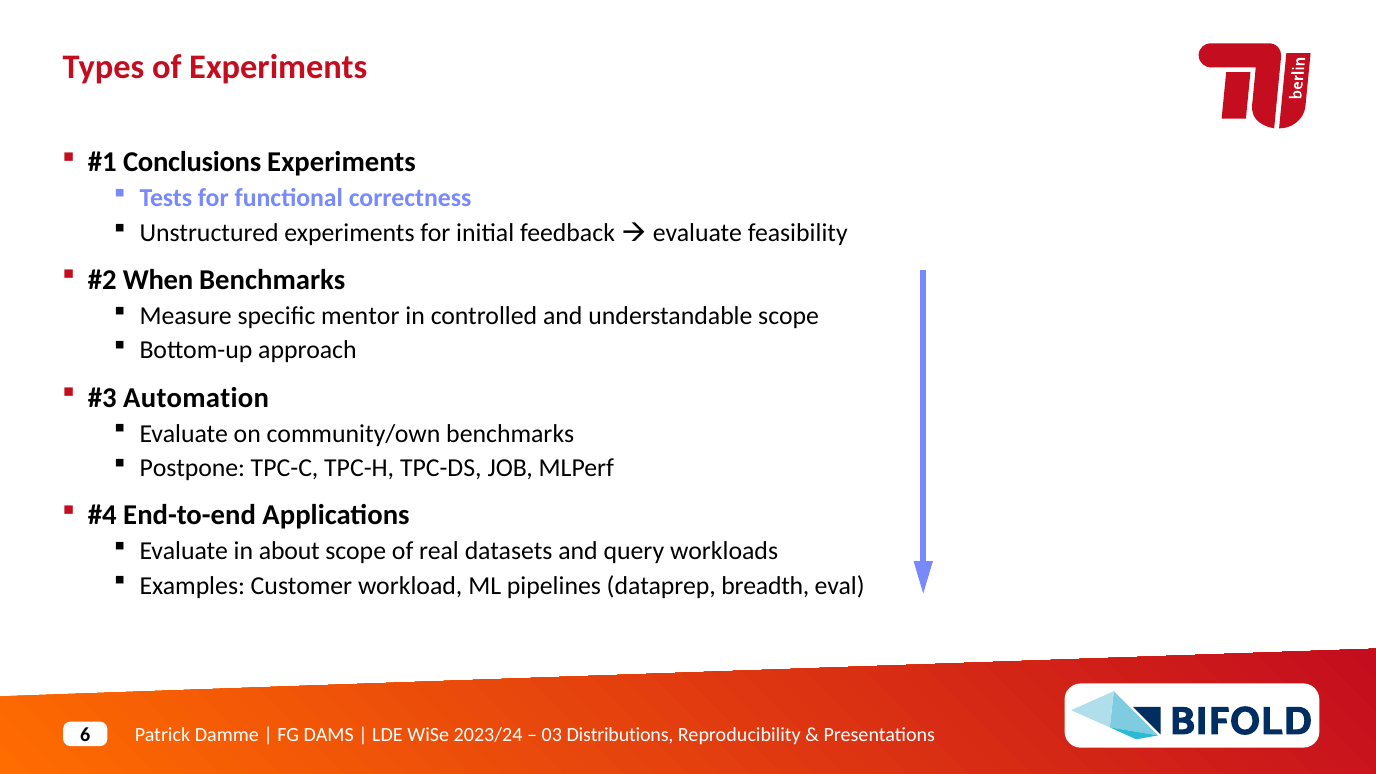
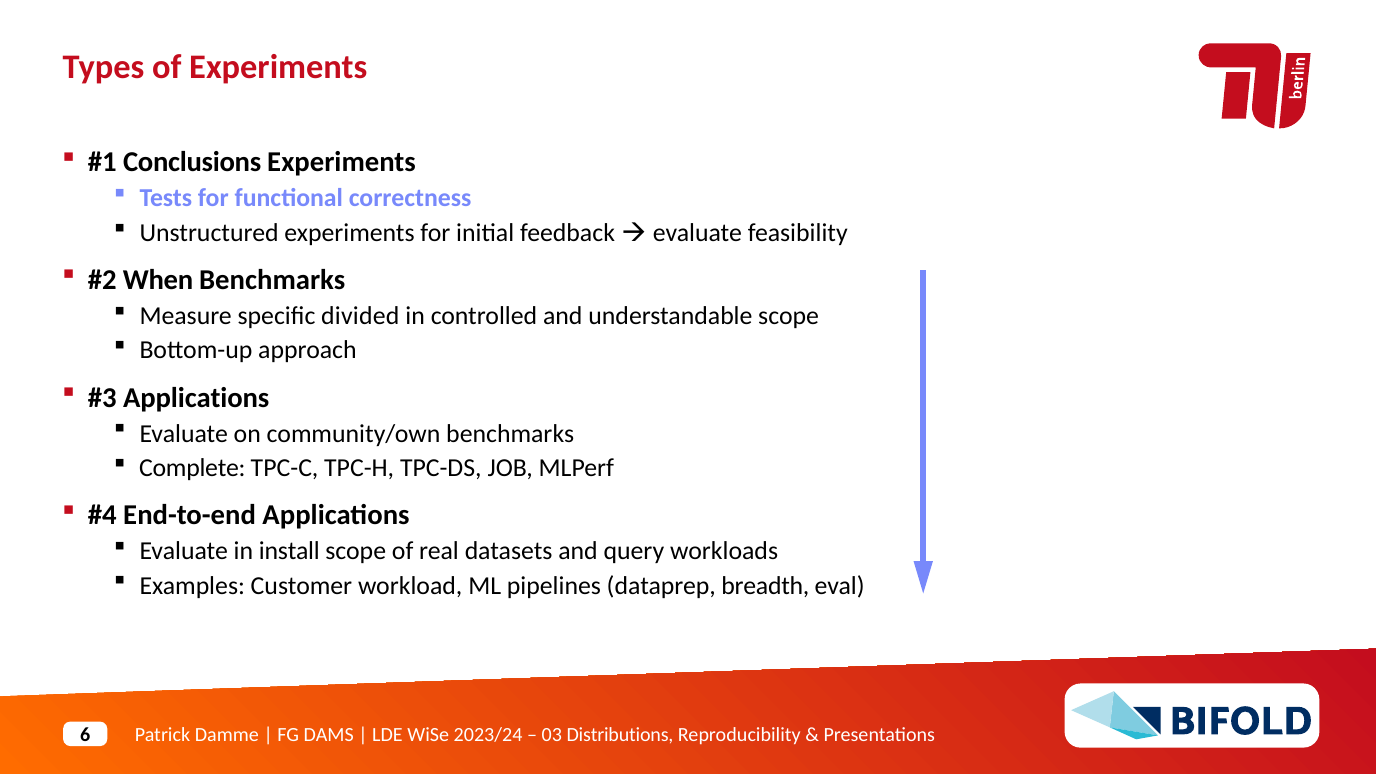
mentor: mentor -> divided
Automation at (196, 398): Automation -> Applications
Postpone: Postpone -> Complete
about: about -> install
